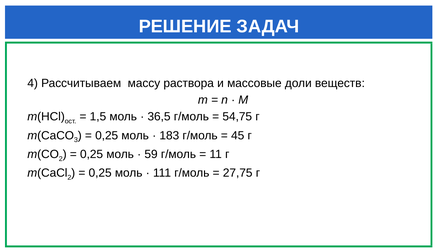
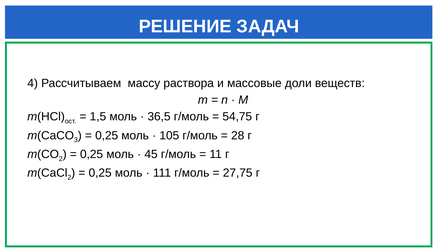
183: 183 -> 105
45: 45 -> 28
59: 59 -> 45
